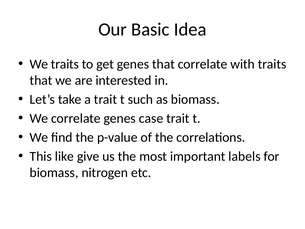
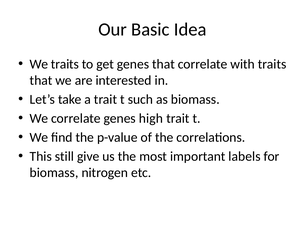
case: case -> high
like: like -> still
